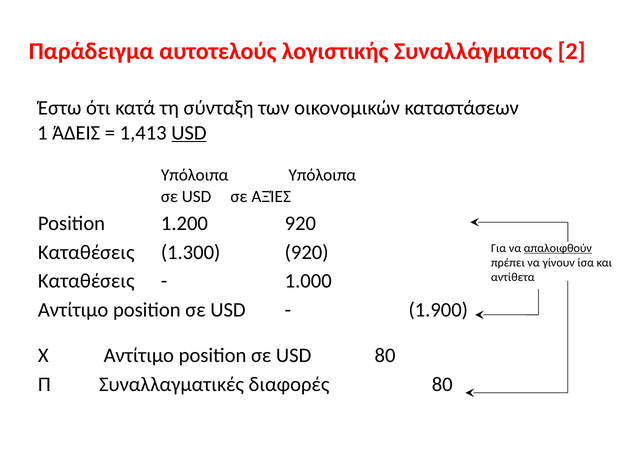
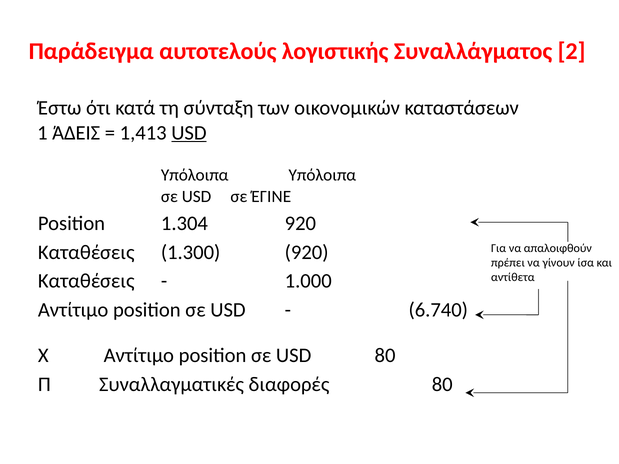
ΑΞΊΕΣ: ΑΞΊΕΣ -> ΈΓΙΝΕ
1.200: 1.200 -> 1.304
απαλοιφθούν underline: present -> none
1.900: 1.900 -> 6.740
